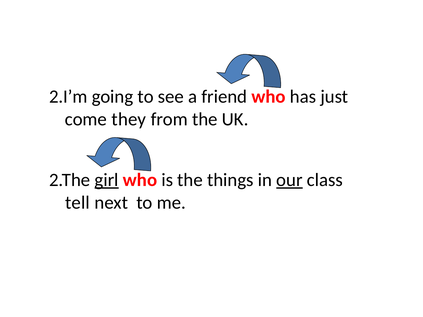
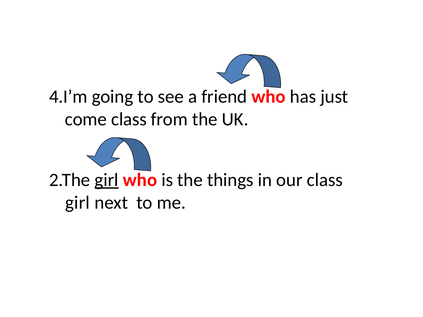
2.I’m: 2.I’m -> 4.I’m
come they: they -> class
our underline: present -> none
tell at (78, 203): tell -> girl
